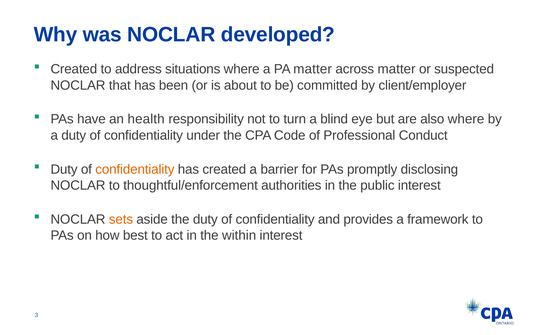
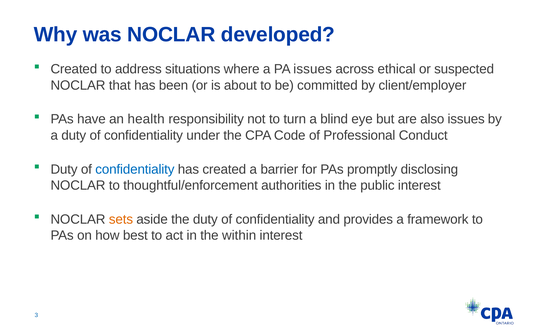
PA matter: matter -> issues
across matter: matter -> ethical
also where: where -> issues
confidentiality at (135, 169) colour: orange -> blue
